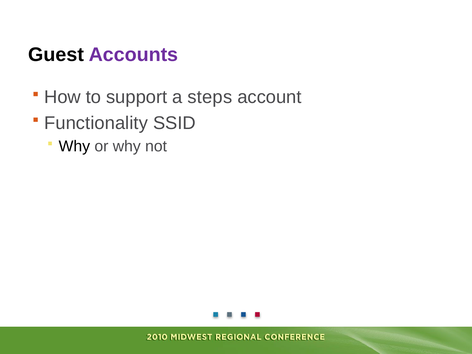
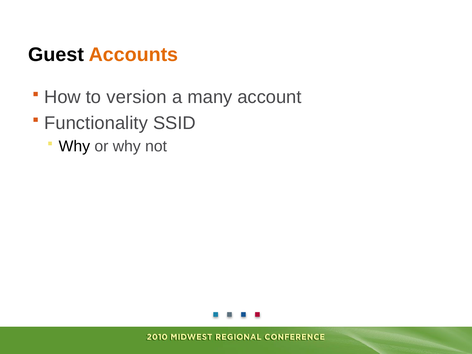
Accounts colour: purple -> orange
support: support -> version
steps: steps -> many
